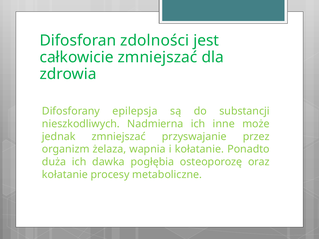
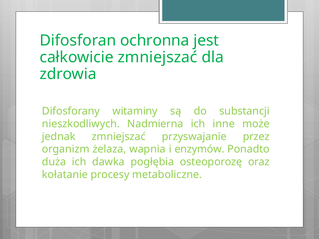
zdolności: zdolności -> ochronna
epilepsja: epilepsja -> witaminy
i kołatanie: kołatanie -> enzymów
